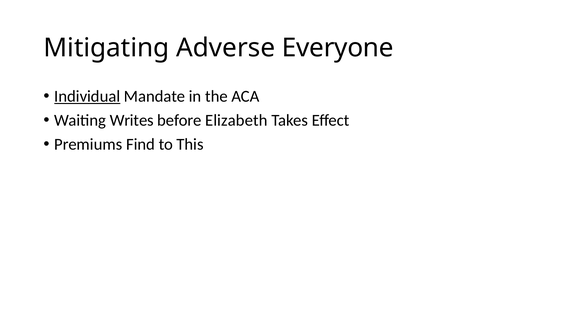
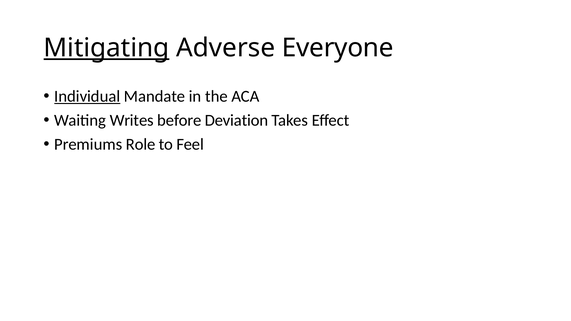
Mitigating underline: none -> present
Elizabeth: Elizabeth -> Deviation
Find: Find -> Role
This: This -> Feel
